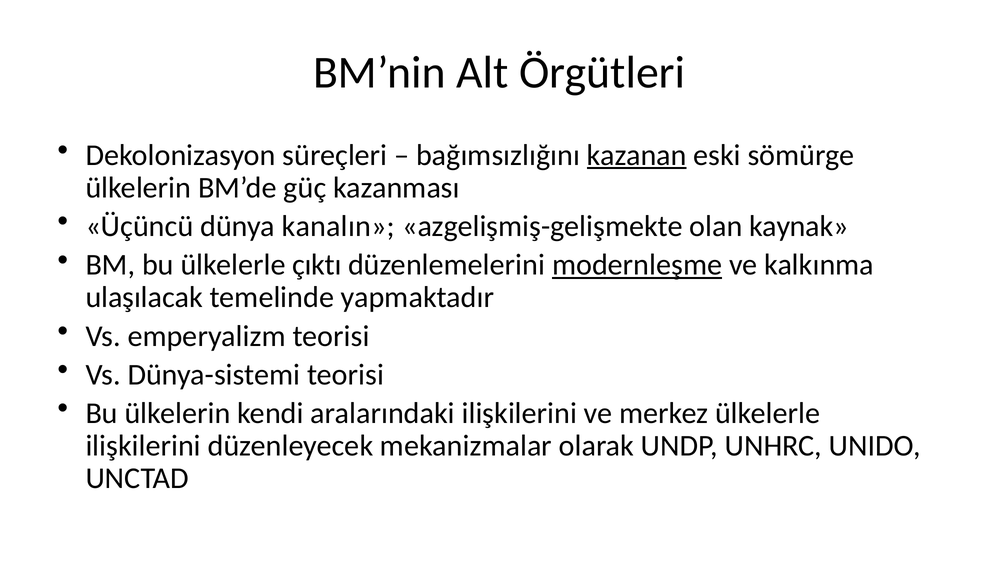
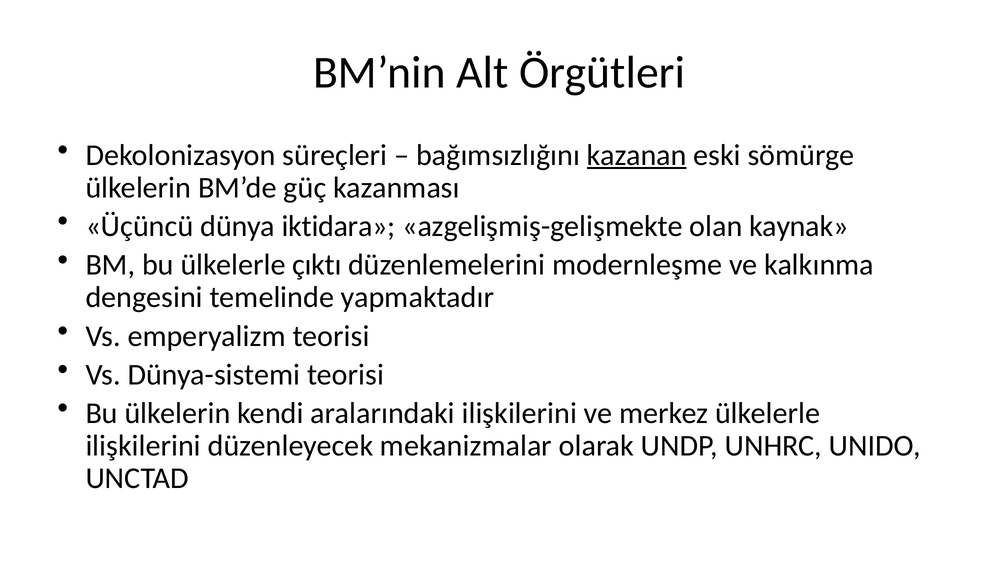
kanalın: kanalın -> iktidara
modernleşme underline: present -> none
ulaşılacak: ulaşılacak -> dengesini
